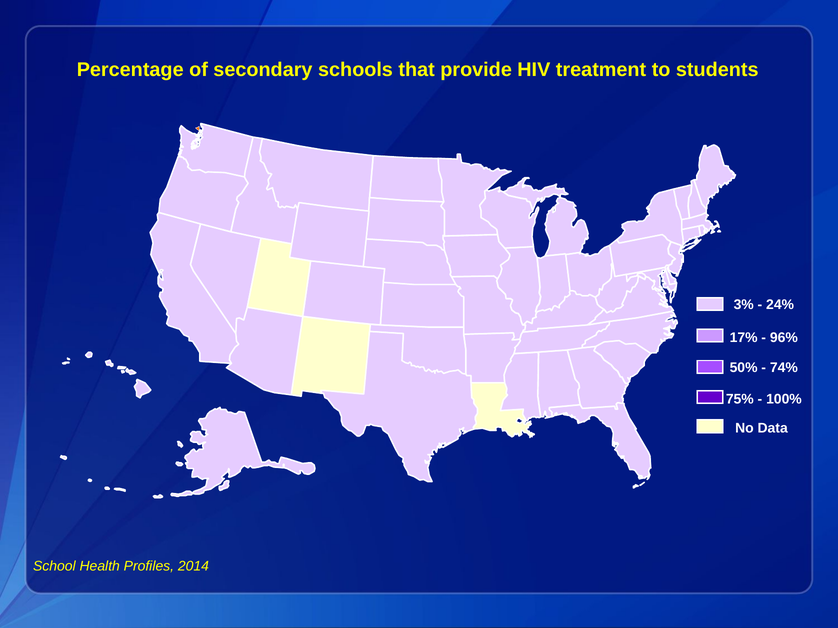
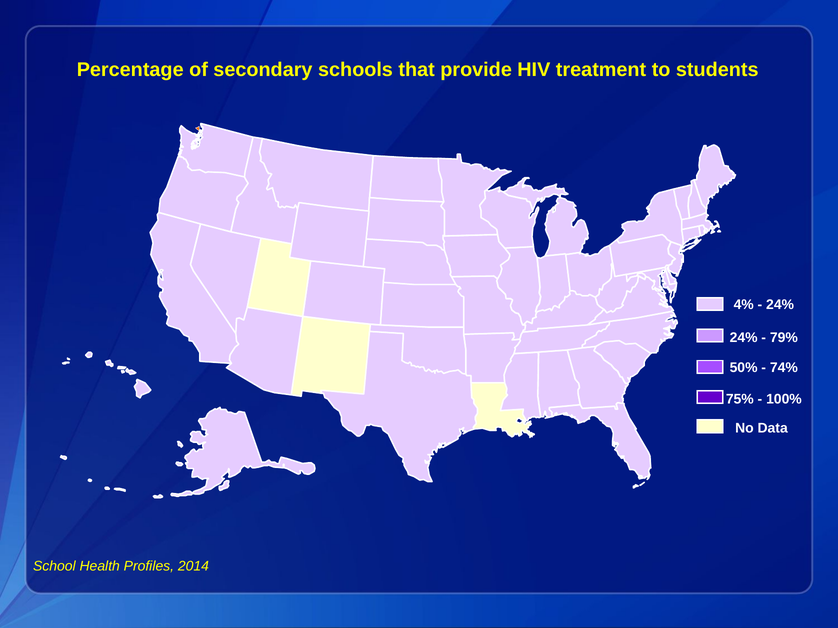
3%: 3% -> 4%
17% at (744, 338): 17% -> 24%
96%: 96% -> 79%
